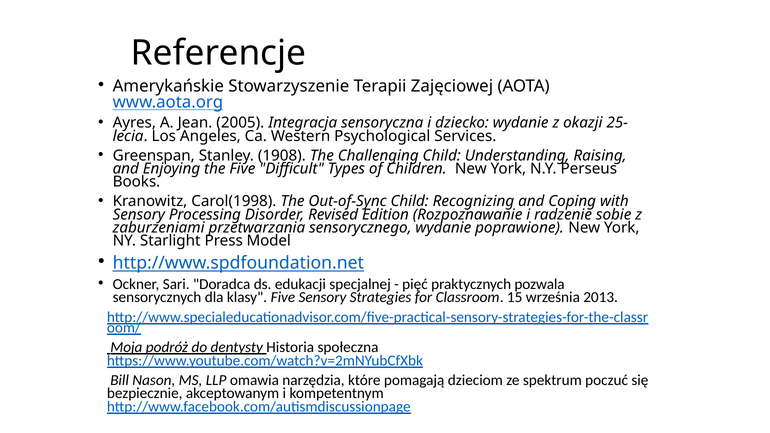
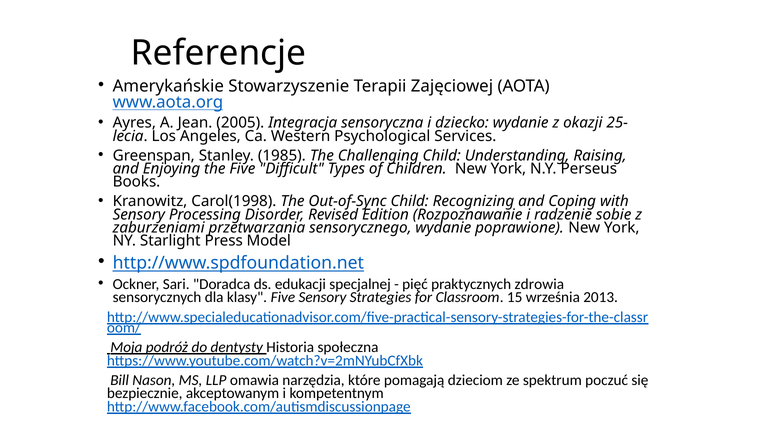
1908: 1908 -> 1985
pozwala: pozwala -> zdrowia
